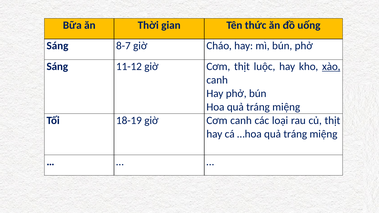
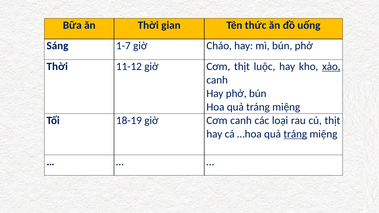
8-7: 8-7 -> 1-7
Sáng at (57, 67): Sáng -> Thời
tráng at (295, 134) underline: none -> present
